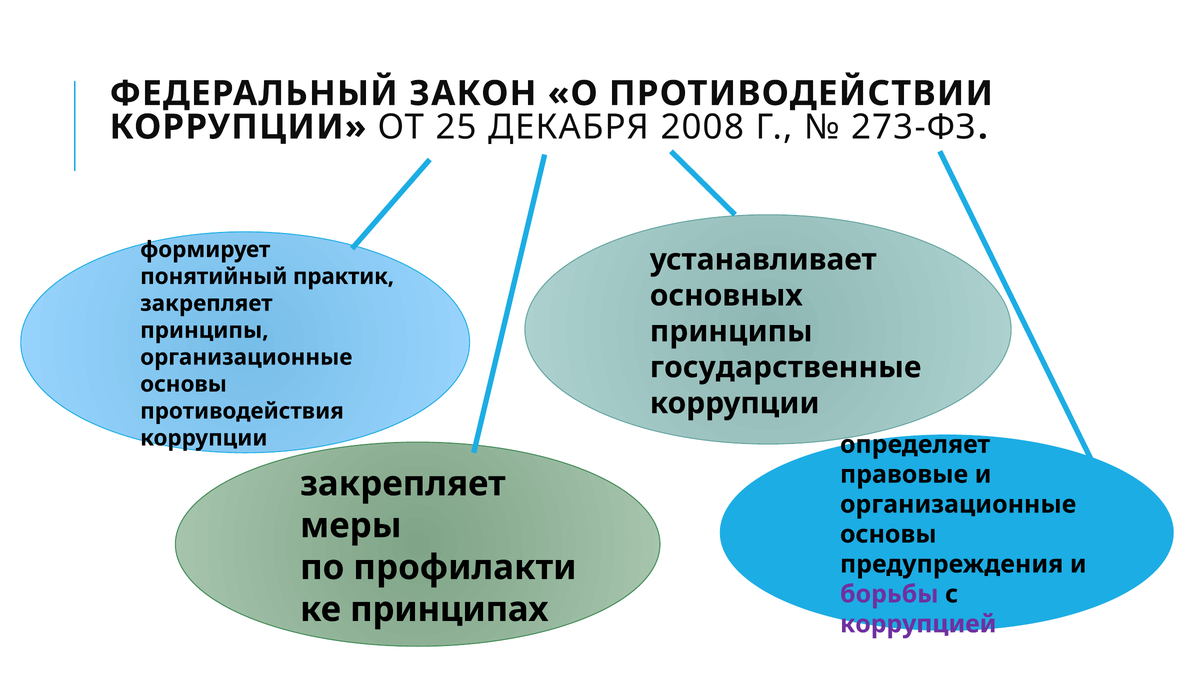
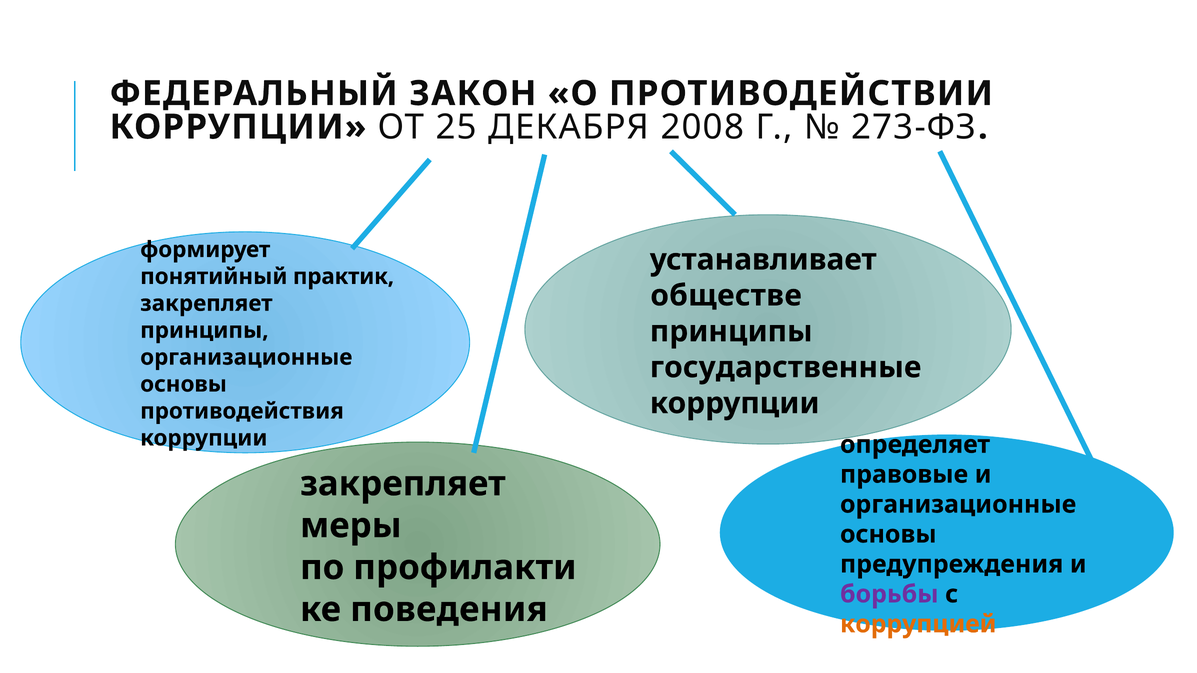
основных: основных -> обществе
принципах: принципах -> поведения
коррупцией colour: purple -> orange
